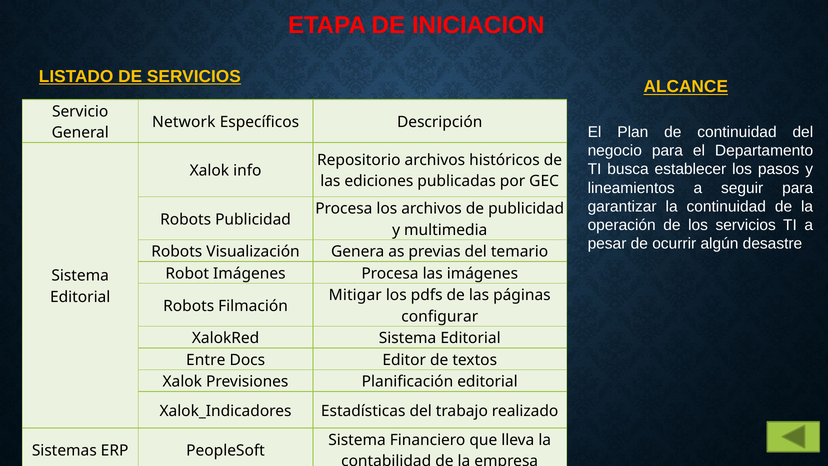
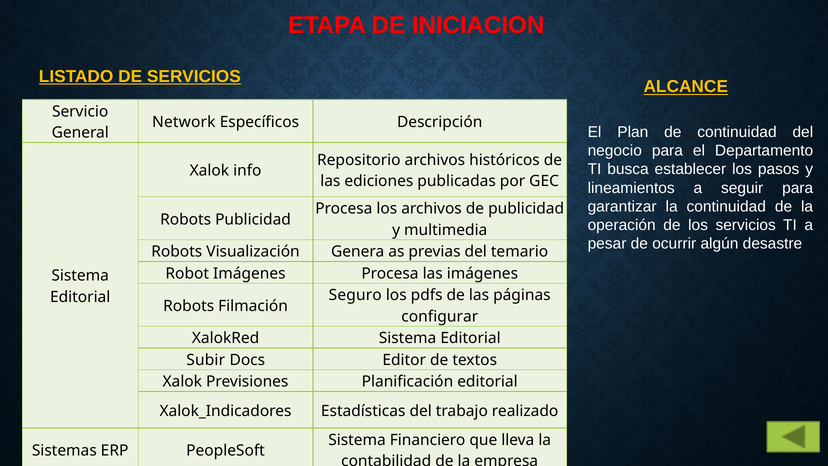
Mitigar: Mitigar -> Seguro
Entre: Entre -> Subir
